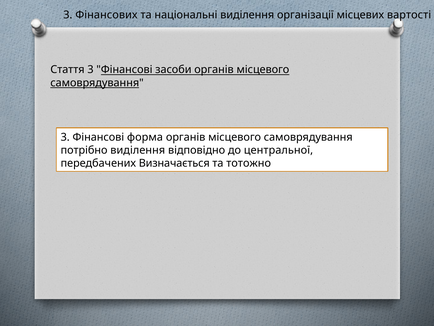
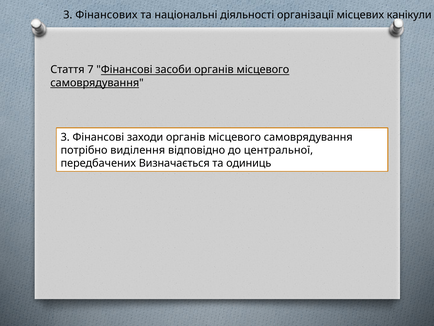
національні виділення: виділення -> діяльності
вартості: вартості -> канікули
Стаття 3: 3 -> 7
форма: форма -> заходи
тотожно: тотожно -> одиниць
